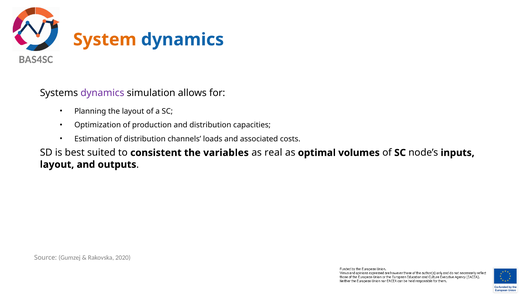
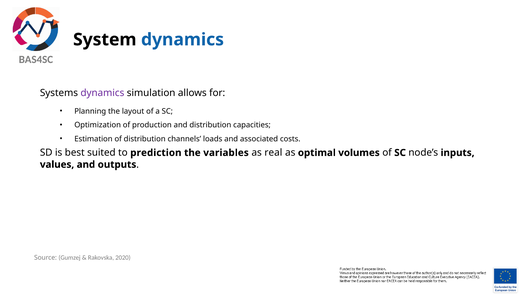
System colour: orange -> black
consistent: consistent -> prediction
layout at (57, 164): layout -> values
